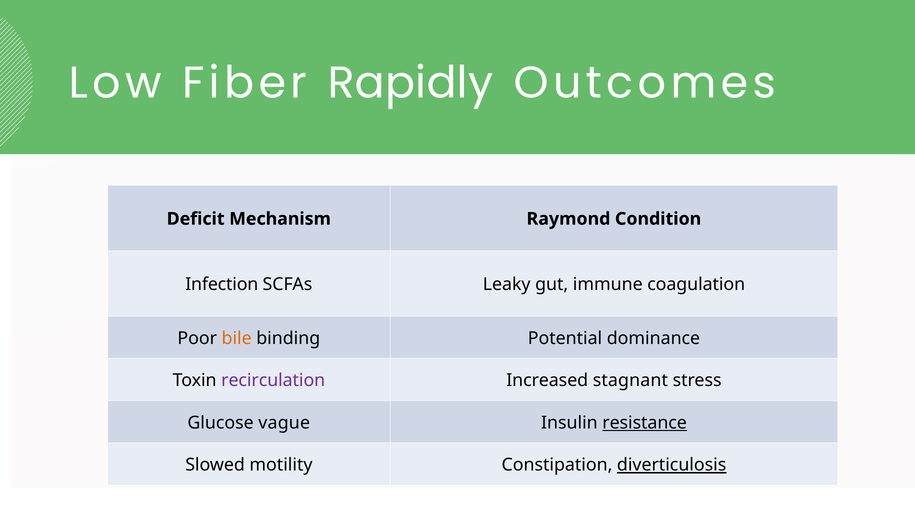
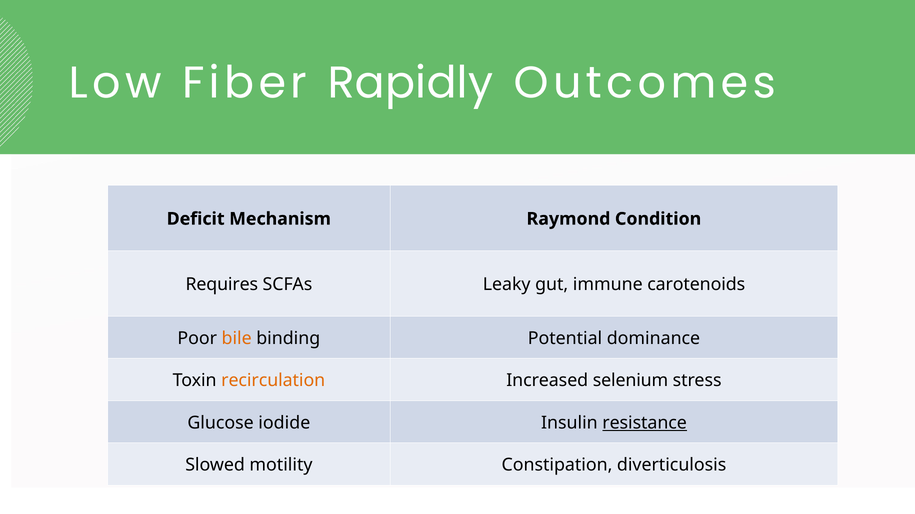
Infection: Infection -> Requires
coagulation: coagulation -> carotenoids
recirculation colour: purple -> orange
stagnant: stagnant -> selenium
vague: vague -> iodide
diverticulosis underline: present -> none
